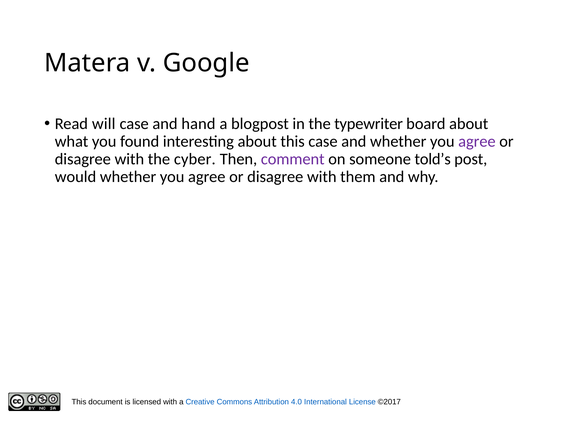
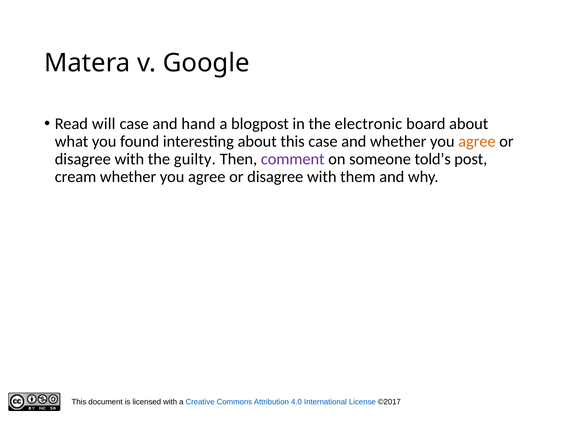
typewriter: typewriter -> electronic
agree at (477, 141) colour: purple -> orange
cyber: cyber -> guilty
would: would -> cream
